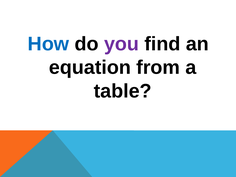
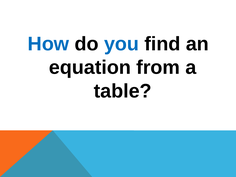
you colour: purple -> blue
